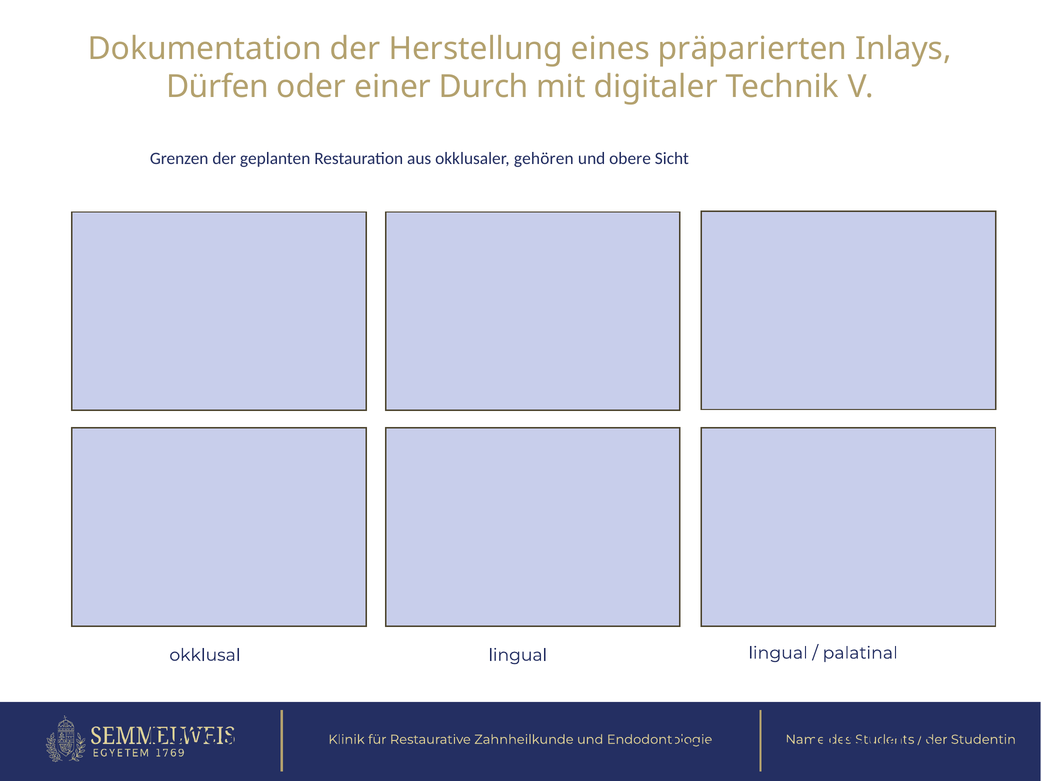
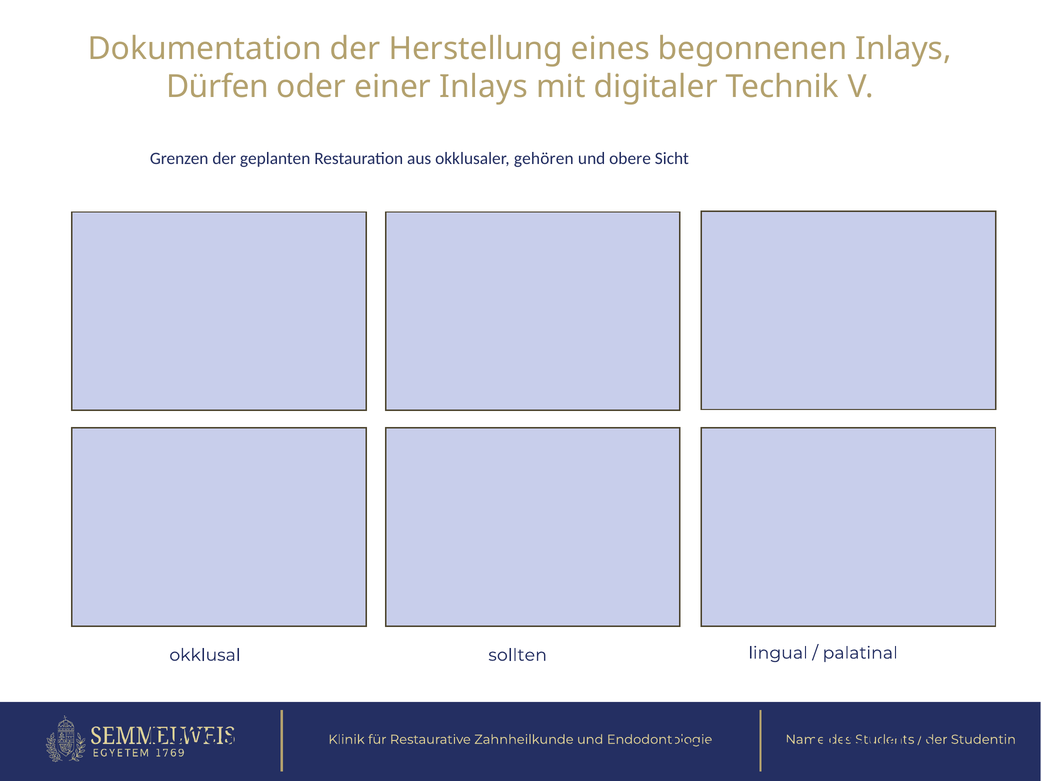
präparierten: präparierten -> begonnenen
einer Durch: Durch -> Inlays
okklusal lingual: lingual -> sollten
